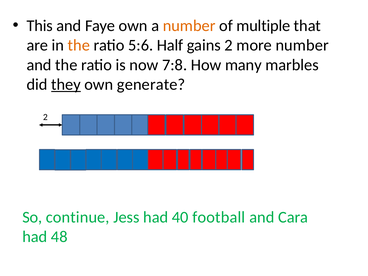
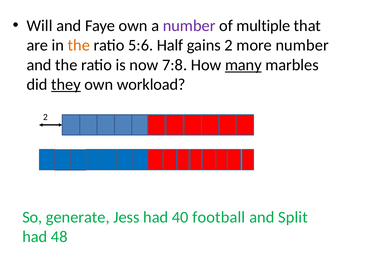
This: This -> Will
number at (189, 26) colour: orange -> purple
many underline: none -> present
generate: generate -> workload
continue: continue -> generate
Cara: Cara -> Split
